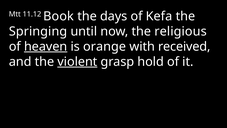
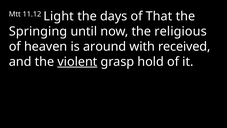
Book: Book -> Light
Kefa: Kefa -> That
heaven underline: present -> none
orange: orange -> around
